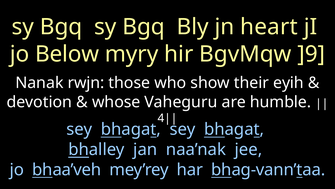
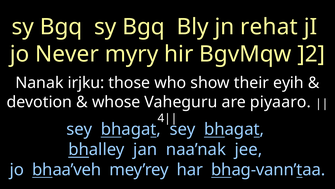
heart: heart -> rehat
Below: Below -> Never
]9: ]9 -> ]2
rwjn: rwjn -> irjku
humble: humble -> piyaaro
